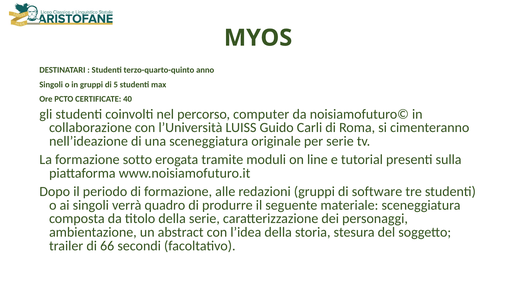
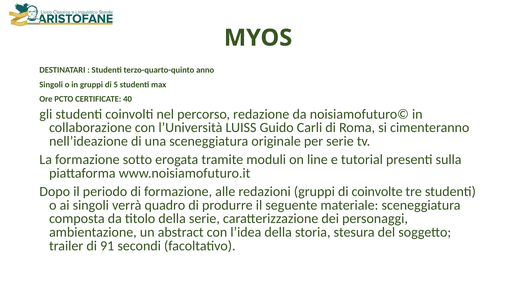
computer: computer -> redazione
software: software -> coinvolte
66: 66 -> 91
